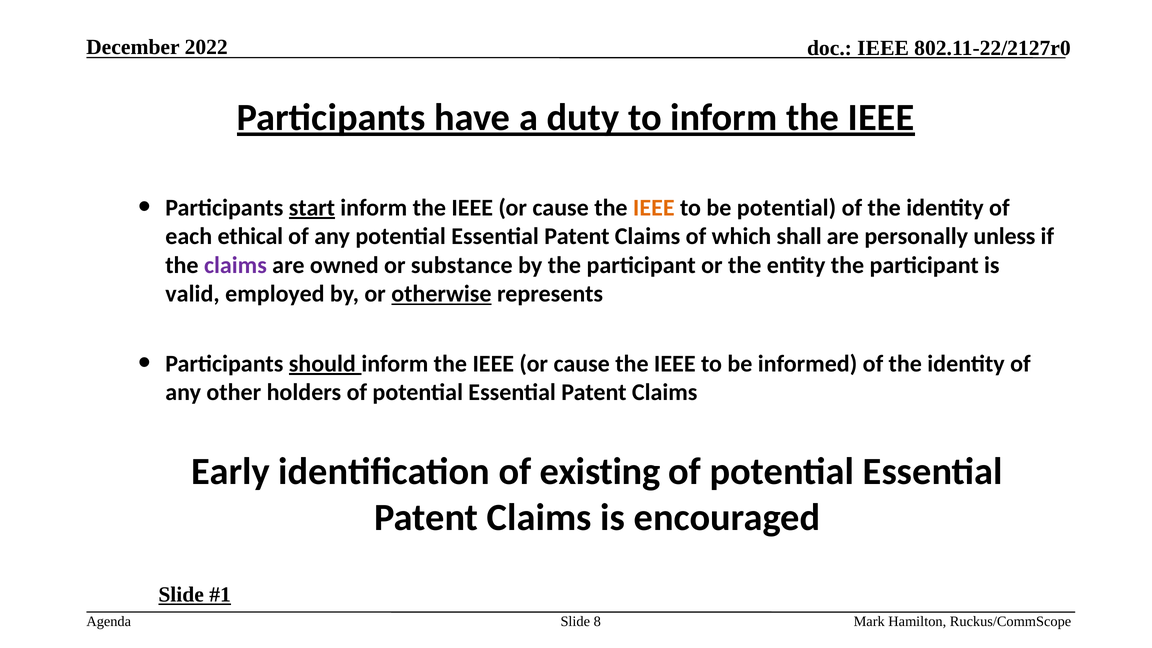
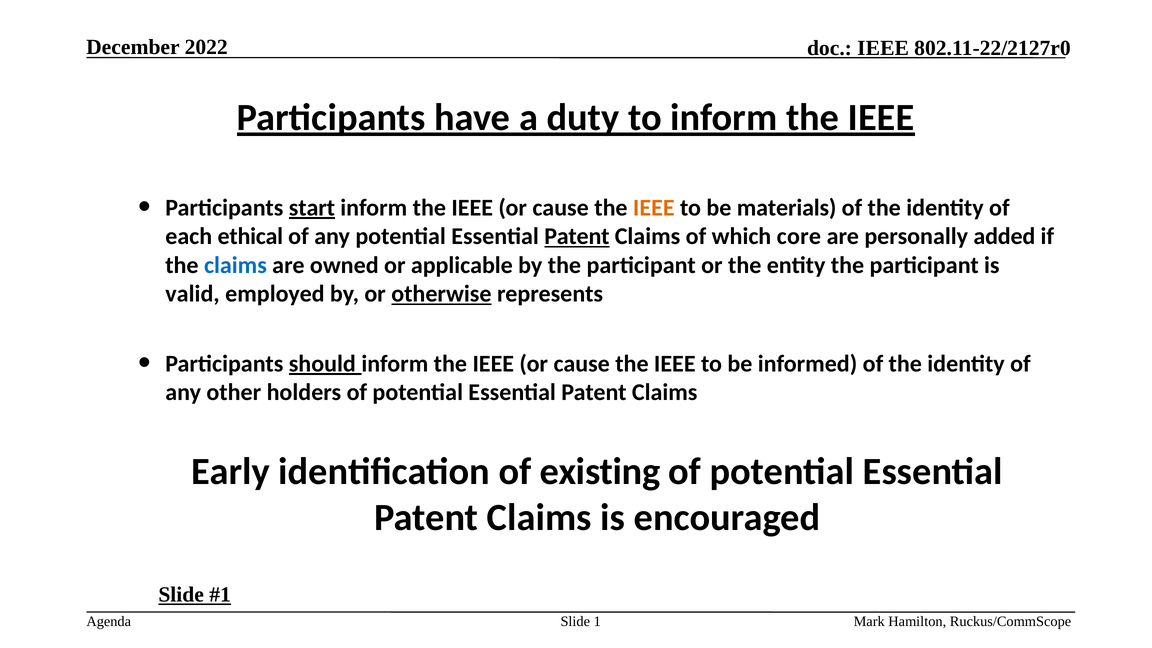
be potential: potential -> materials
Patent at (577, 236) underline: none -> present
shall: shall -> core
unless: unless -> added
claims at (235, 265) colour: purple -> blue
substance: substance -> applicable
8: 8 -> 1
